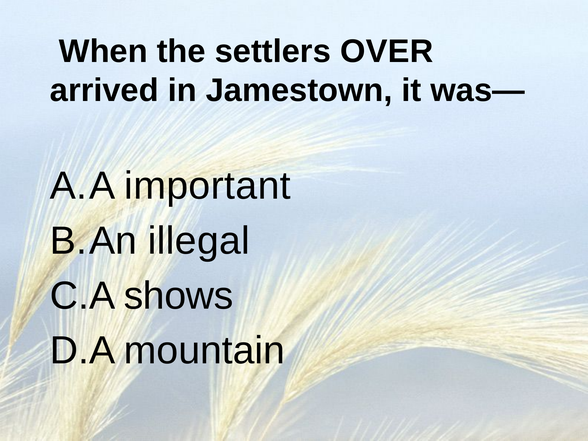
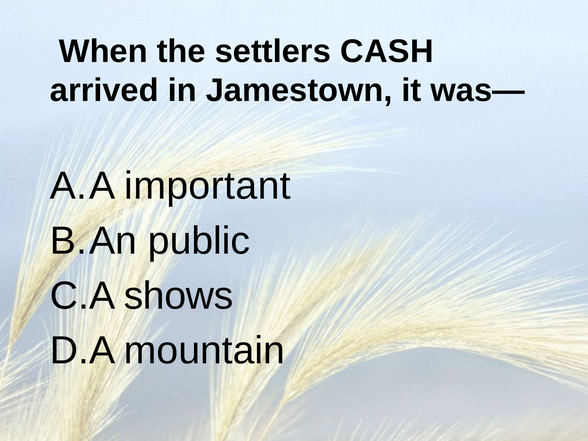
OVER: OVER -> CASH
illegal: illegal -> public
